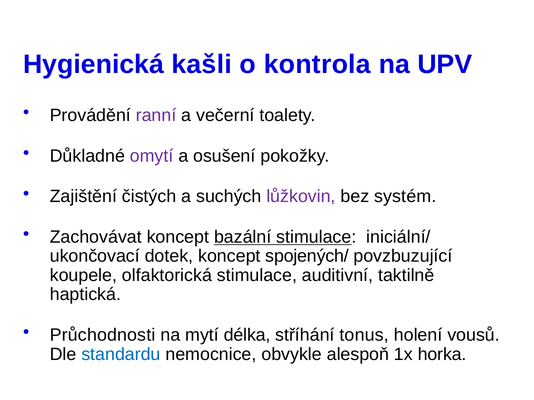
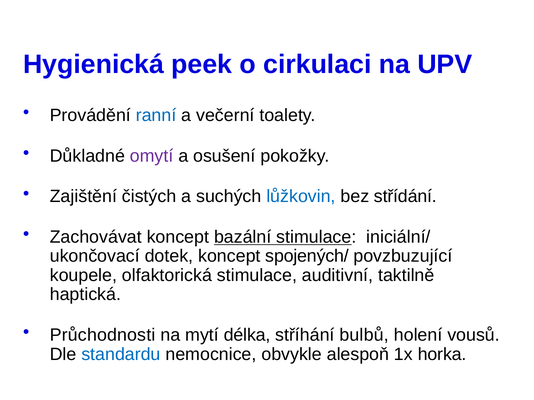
kašli: kašli -> peek
kontrola: kontrola -> cirkulaci
ranní colour: purple -> blue
lůžkovin colour: purple -> blue
systém: systém -> střídání
tonus: tonus -> bulbů
